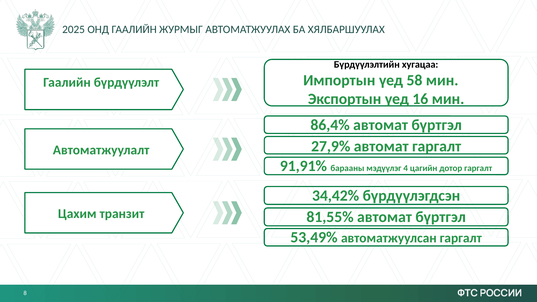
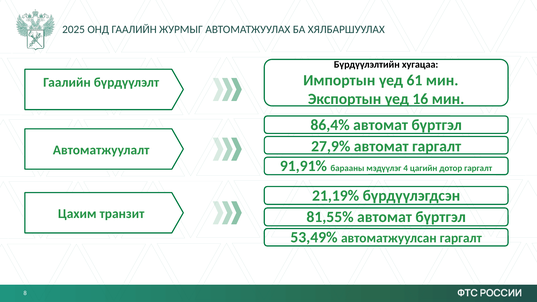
58: 58 -> 61
34,42%: 34,42% -> 21,19%
